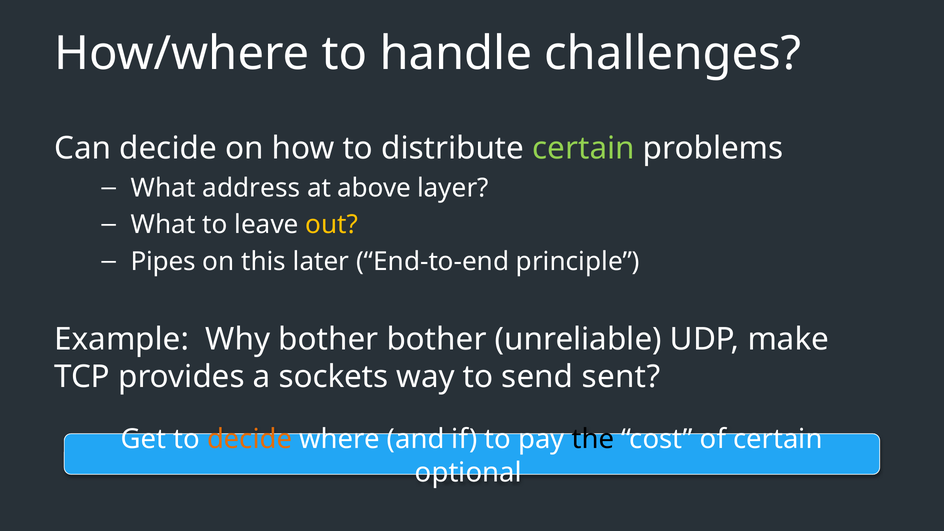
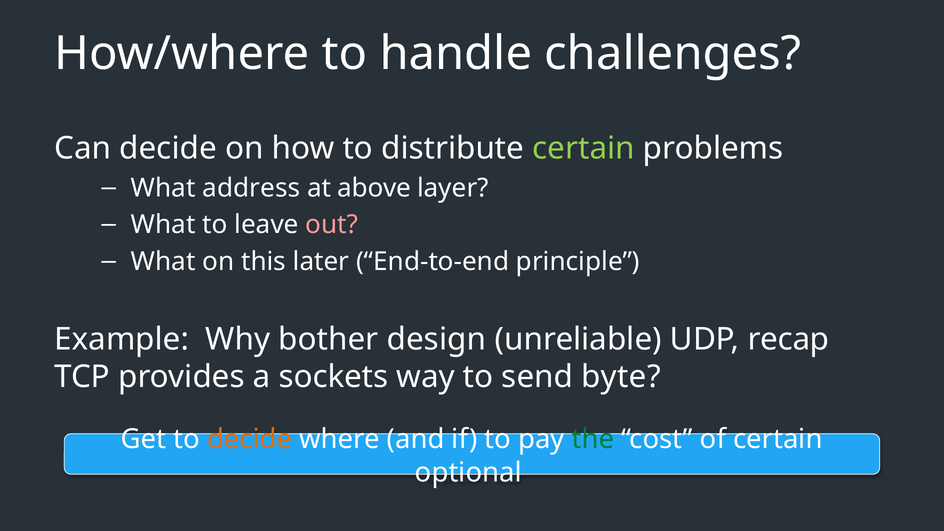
out colour: yellow -> pink
Pipes at (163, 261): Pipes -> What
bother bother: bother -> design
make: make -> recap
sent: sent -> byte
the colour: black -> green
